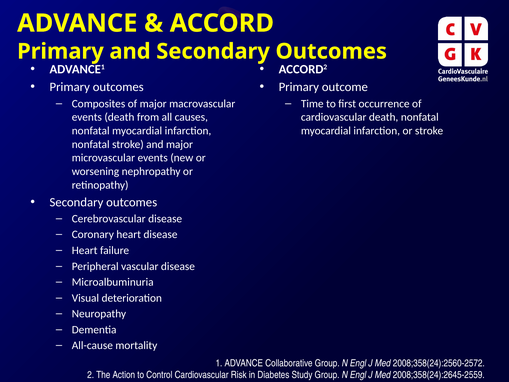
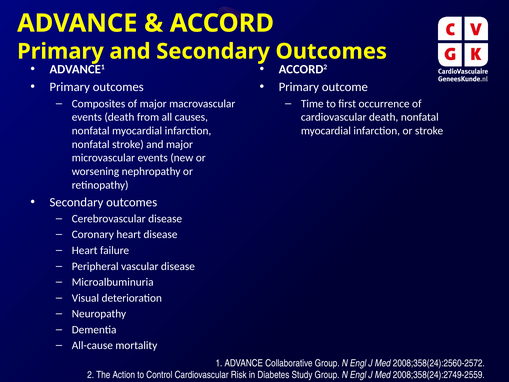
2008;358(24):2645-2559: 2008;358(24):2645-2559 -> 2008;358(24):2749-2559
